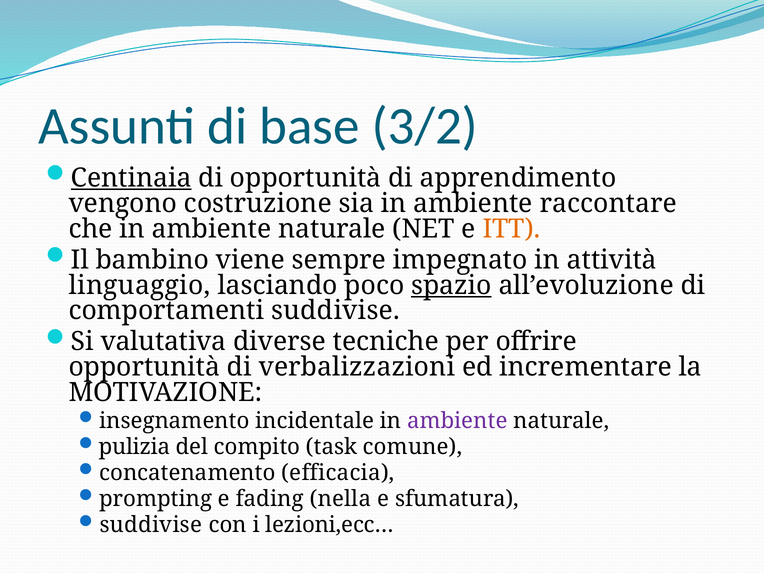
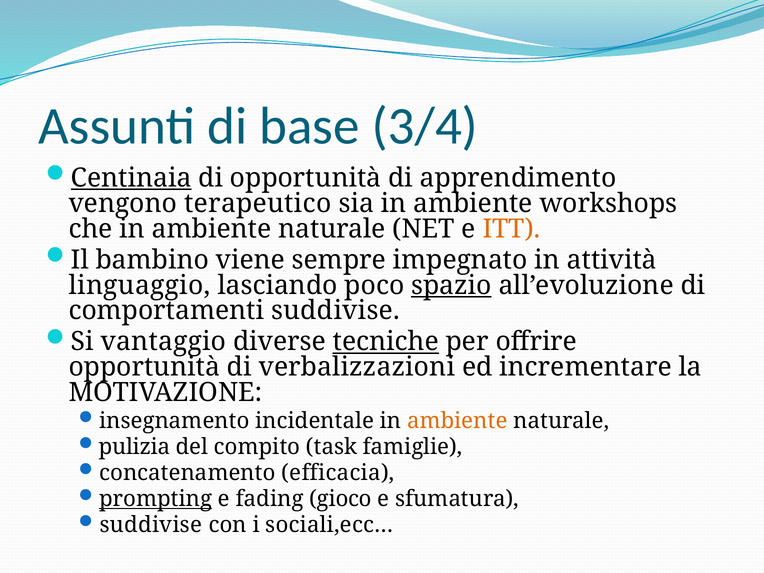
3/2: 3/2 -> 3/4
costruzione: costruzione -> terapeutico
raccontare: raccontare -> workshops
valutativa: valutativa -> vantaggio
tecniche underline: none -> present
ambiente at (457, 421) colour: purple -> orange
comune: comune -> famiglie
prompting underline: none -> present
nella: nella -> gioco
lezioni,ecc…: lezioni,ecc… -> sociali,ecc…
